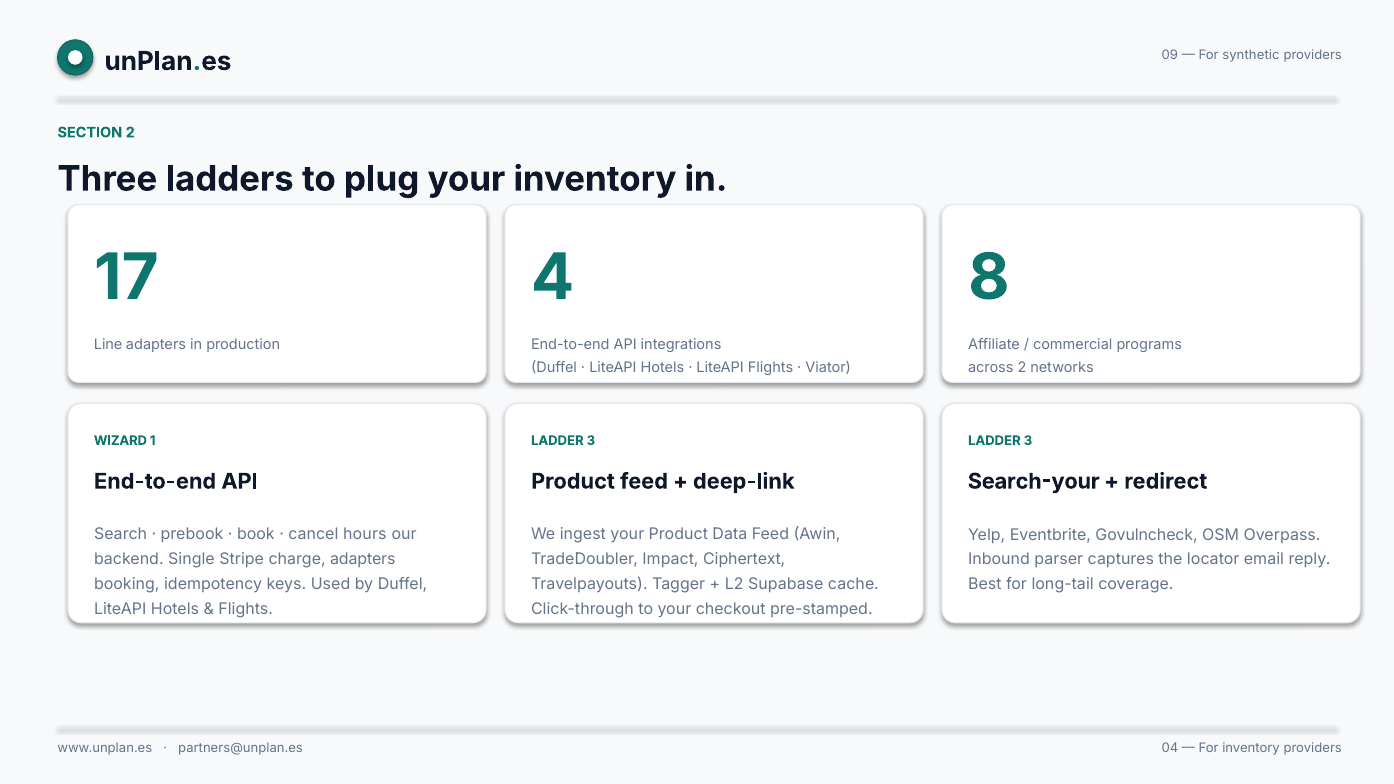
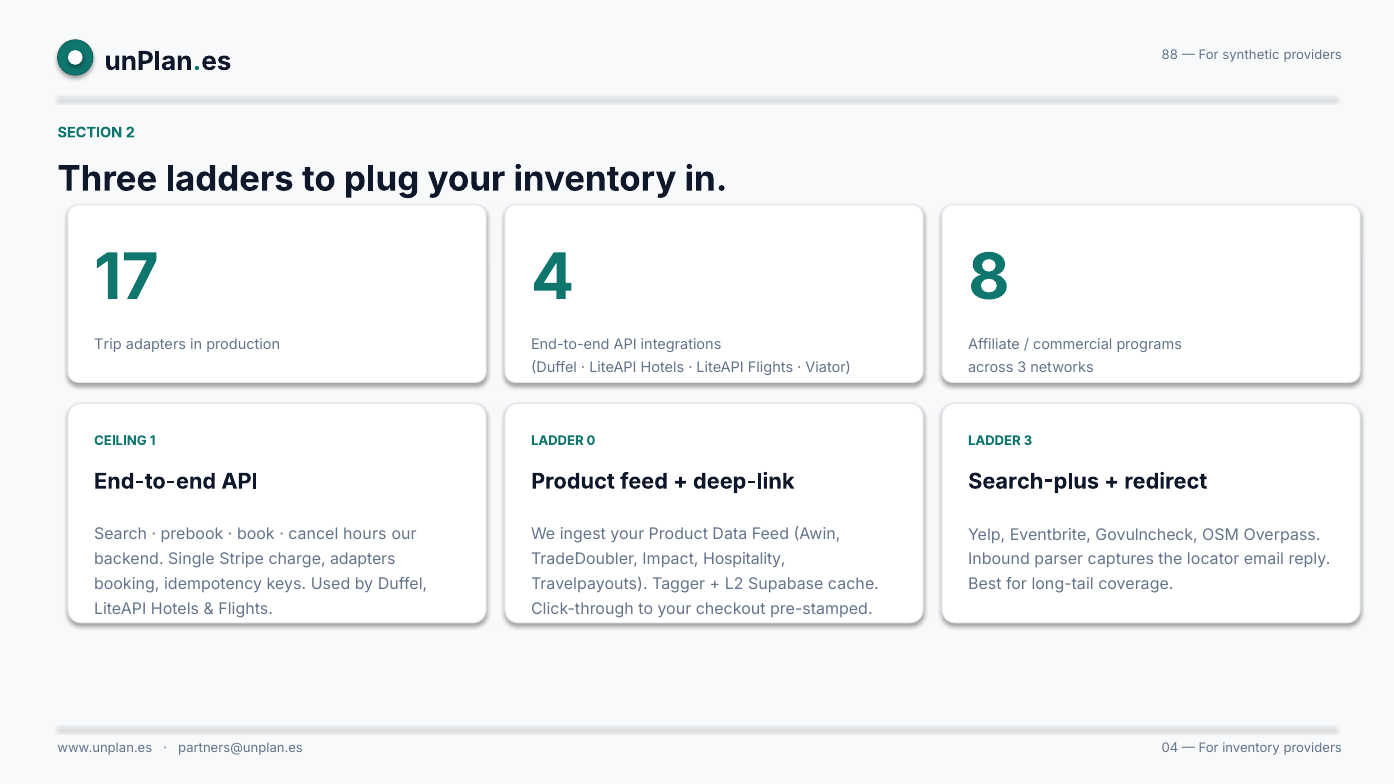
09: 09 -> 88
Line: Line -> Trip
across 2: 2 -> 3
WIZARD: WIZARD -> CEILING
3 at (591, 441): 3 -> 0
Search-your: Search-your -> Search-plus
Ciphertext: Ciphertext -> Hospitality
